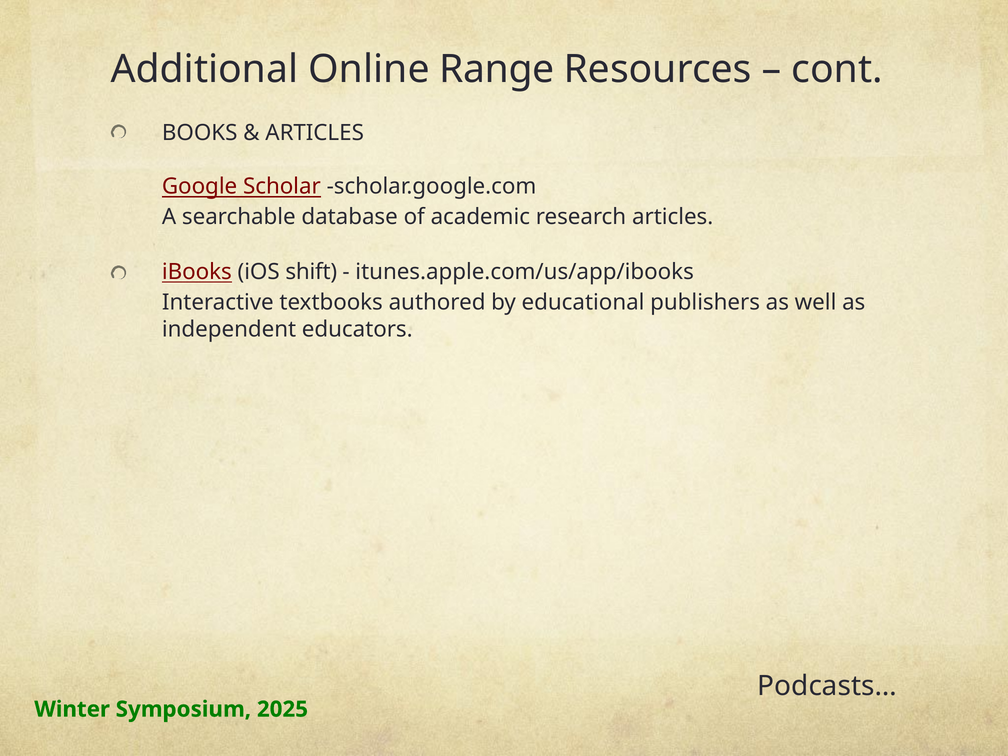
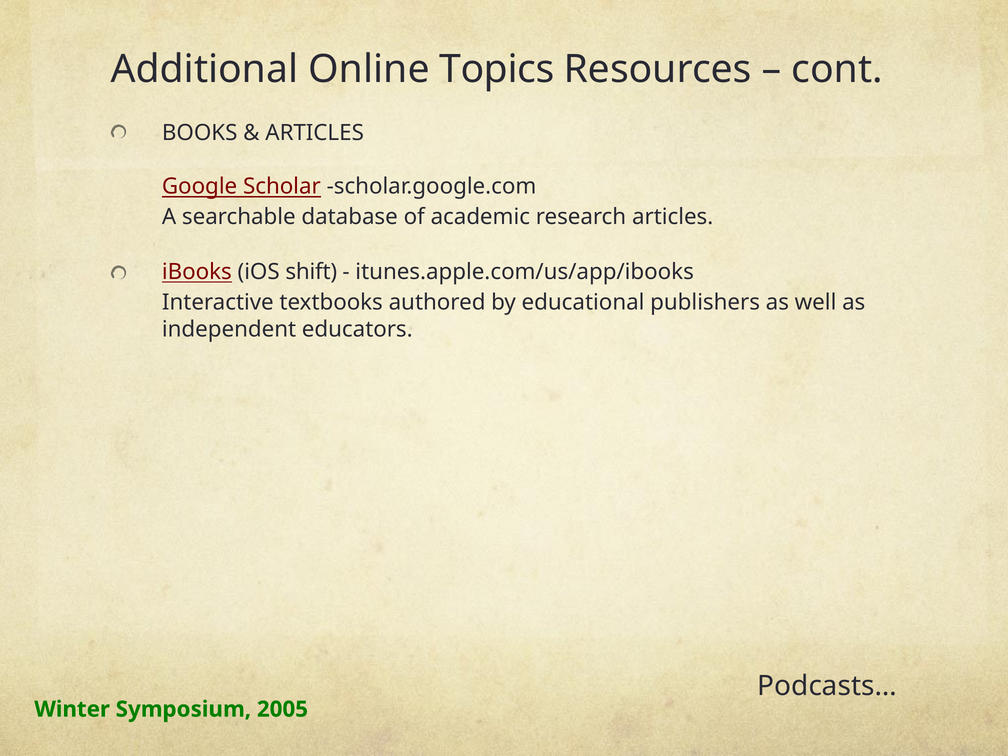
Range: Range -> Topics
2025: 2025 -> 2005
